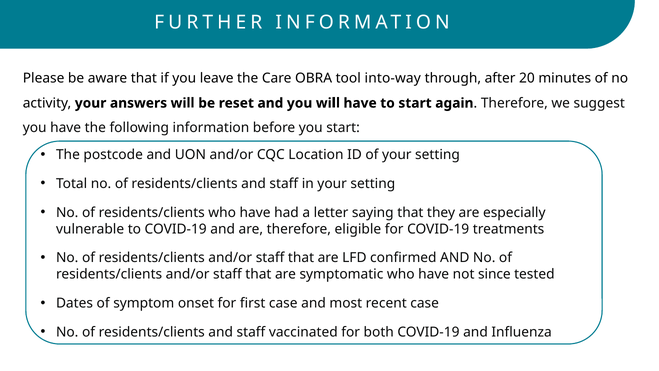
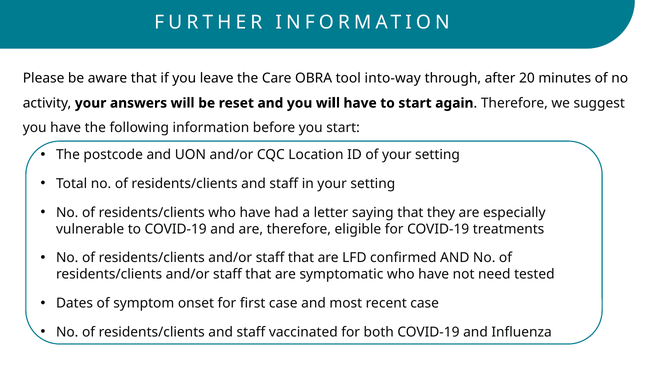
since: since -> need
